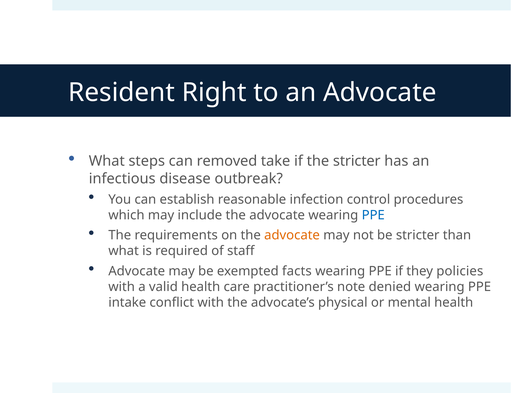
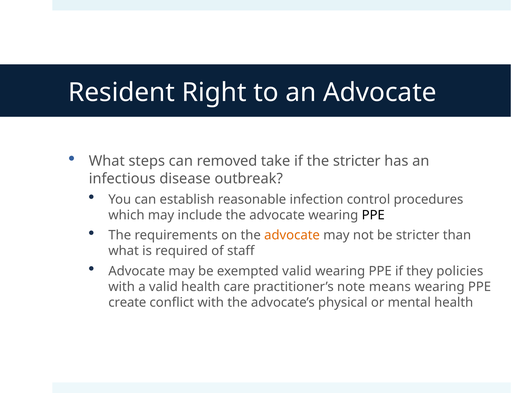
PPE at (373, 215) colour: blue -> black
exempted facts: facts -> valid
denied: denied -> means
intake: intake -> create
